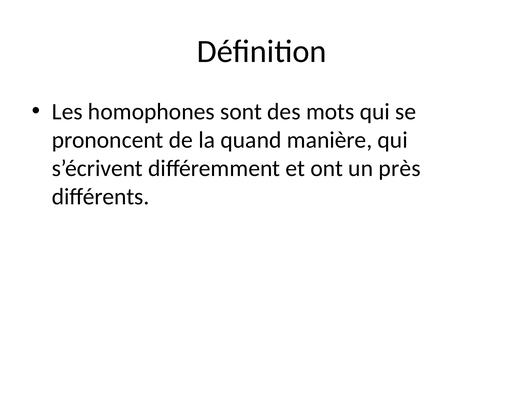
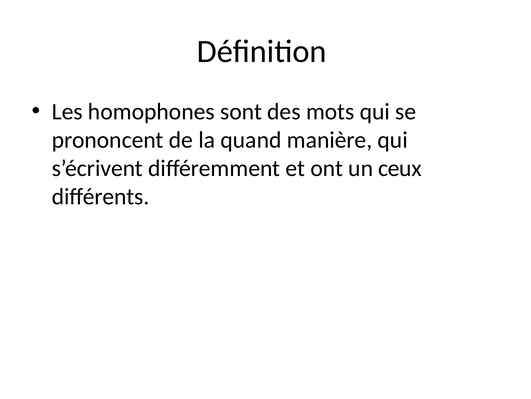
près: près -> ceux
